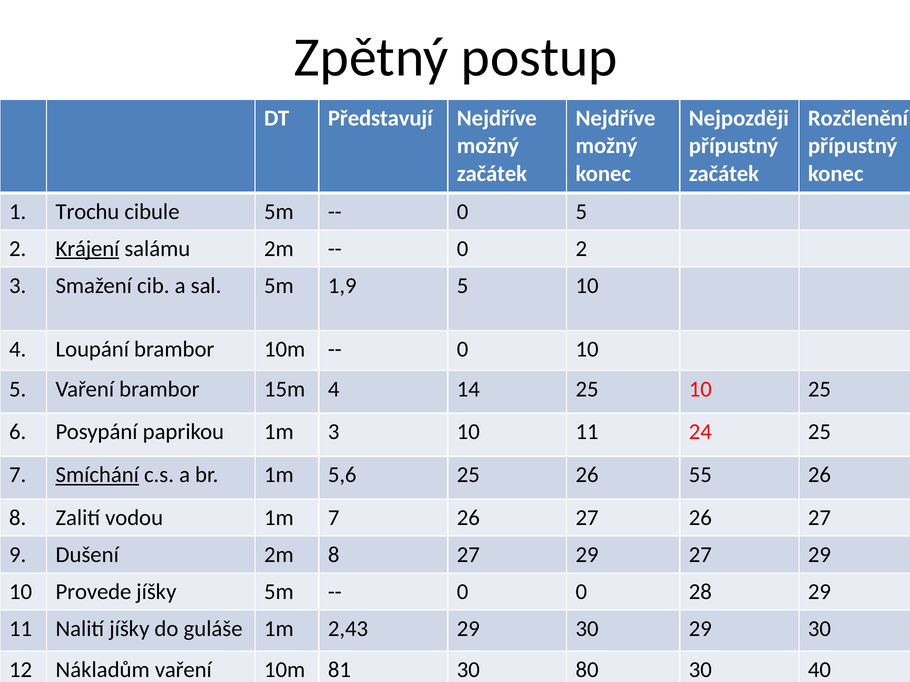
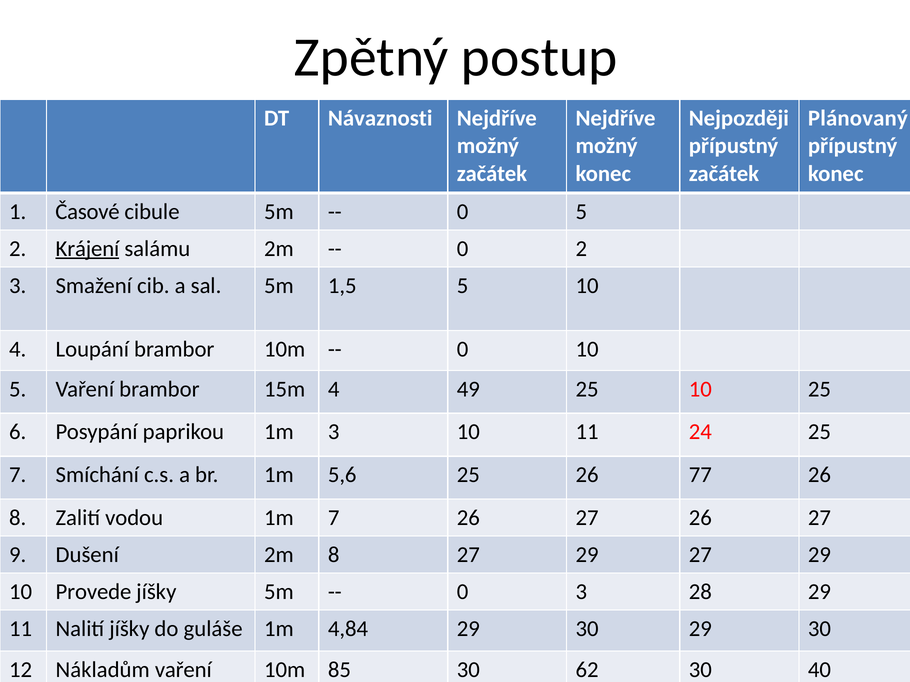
Představují: Představují -> Návaznosti
Rozčlenění: Rozčlenění -> Plánovaný
Trochu: Trochu -> Časové
1,9: 1,9 -> 1,5
14: 14 -> 49
Smíchání underline: present -> none
55: 55 -> 77
0 0: 0 -> 3
2,43: 2,43 -> 4,84
81: 81 -> 85
80: 80 -> 62
